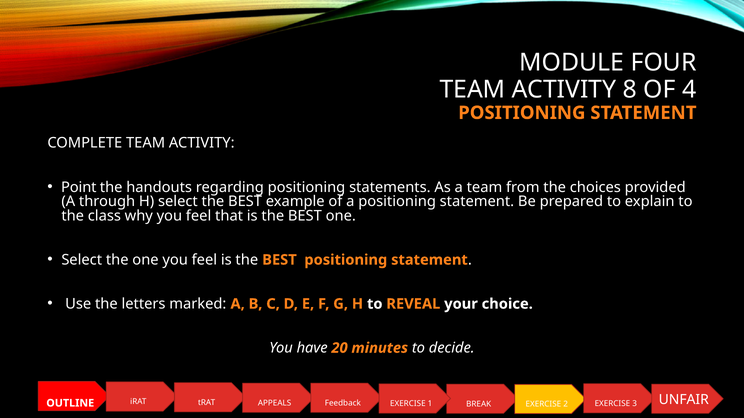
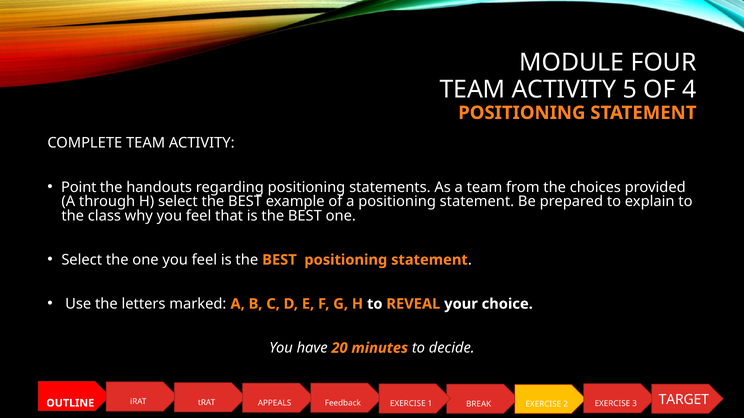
8: 8 -> 5
UNFAIR: UNFAIR -> TARGET
